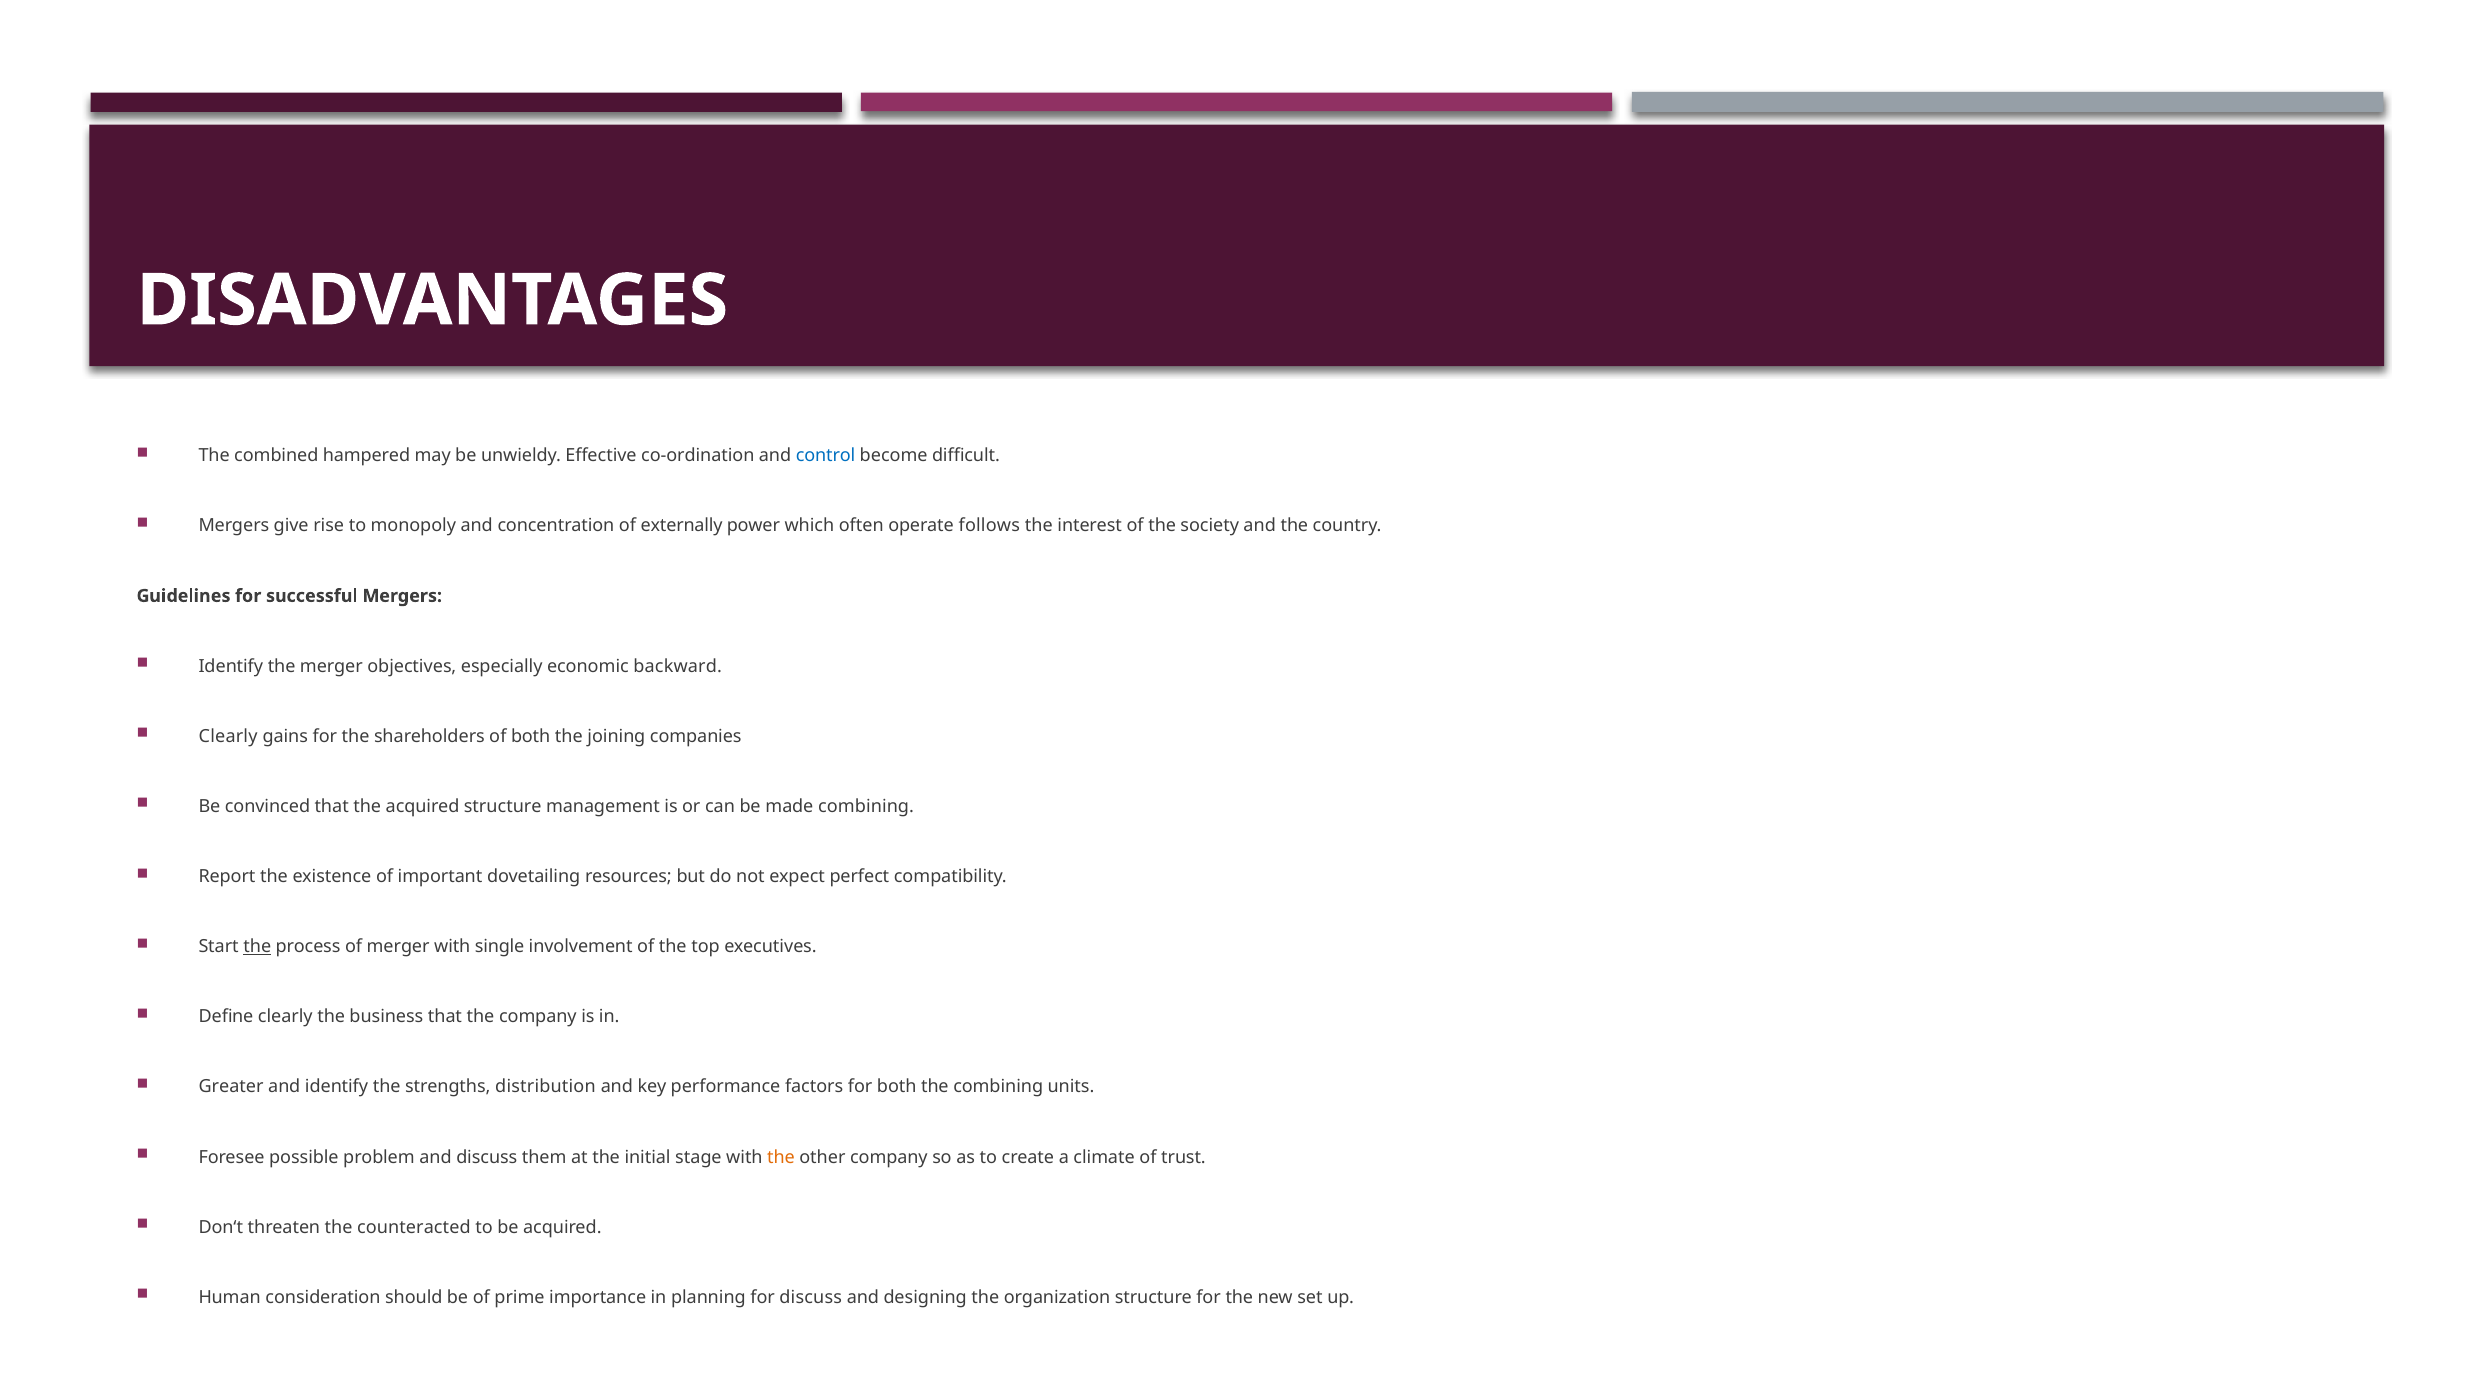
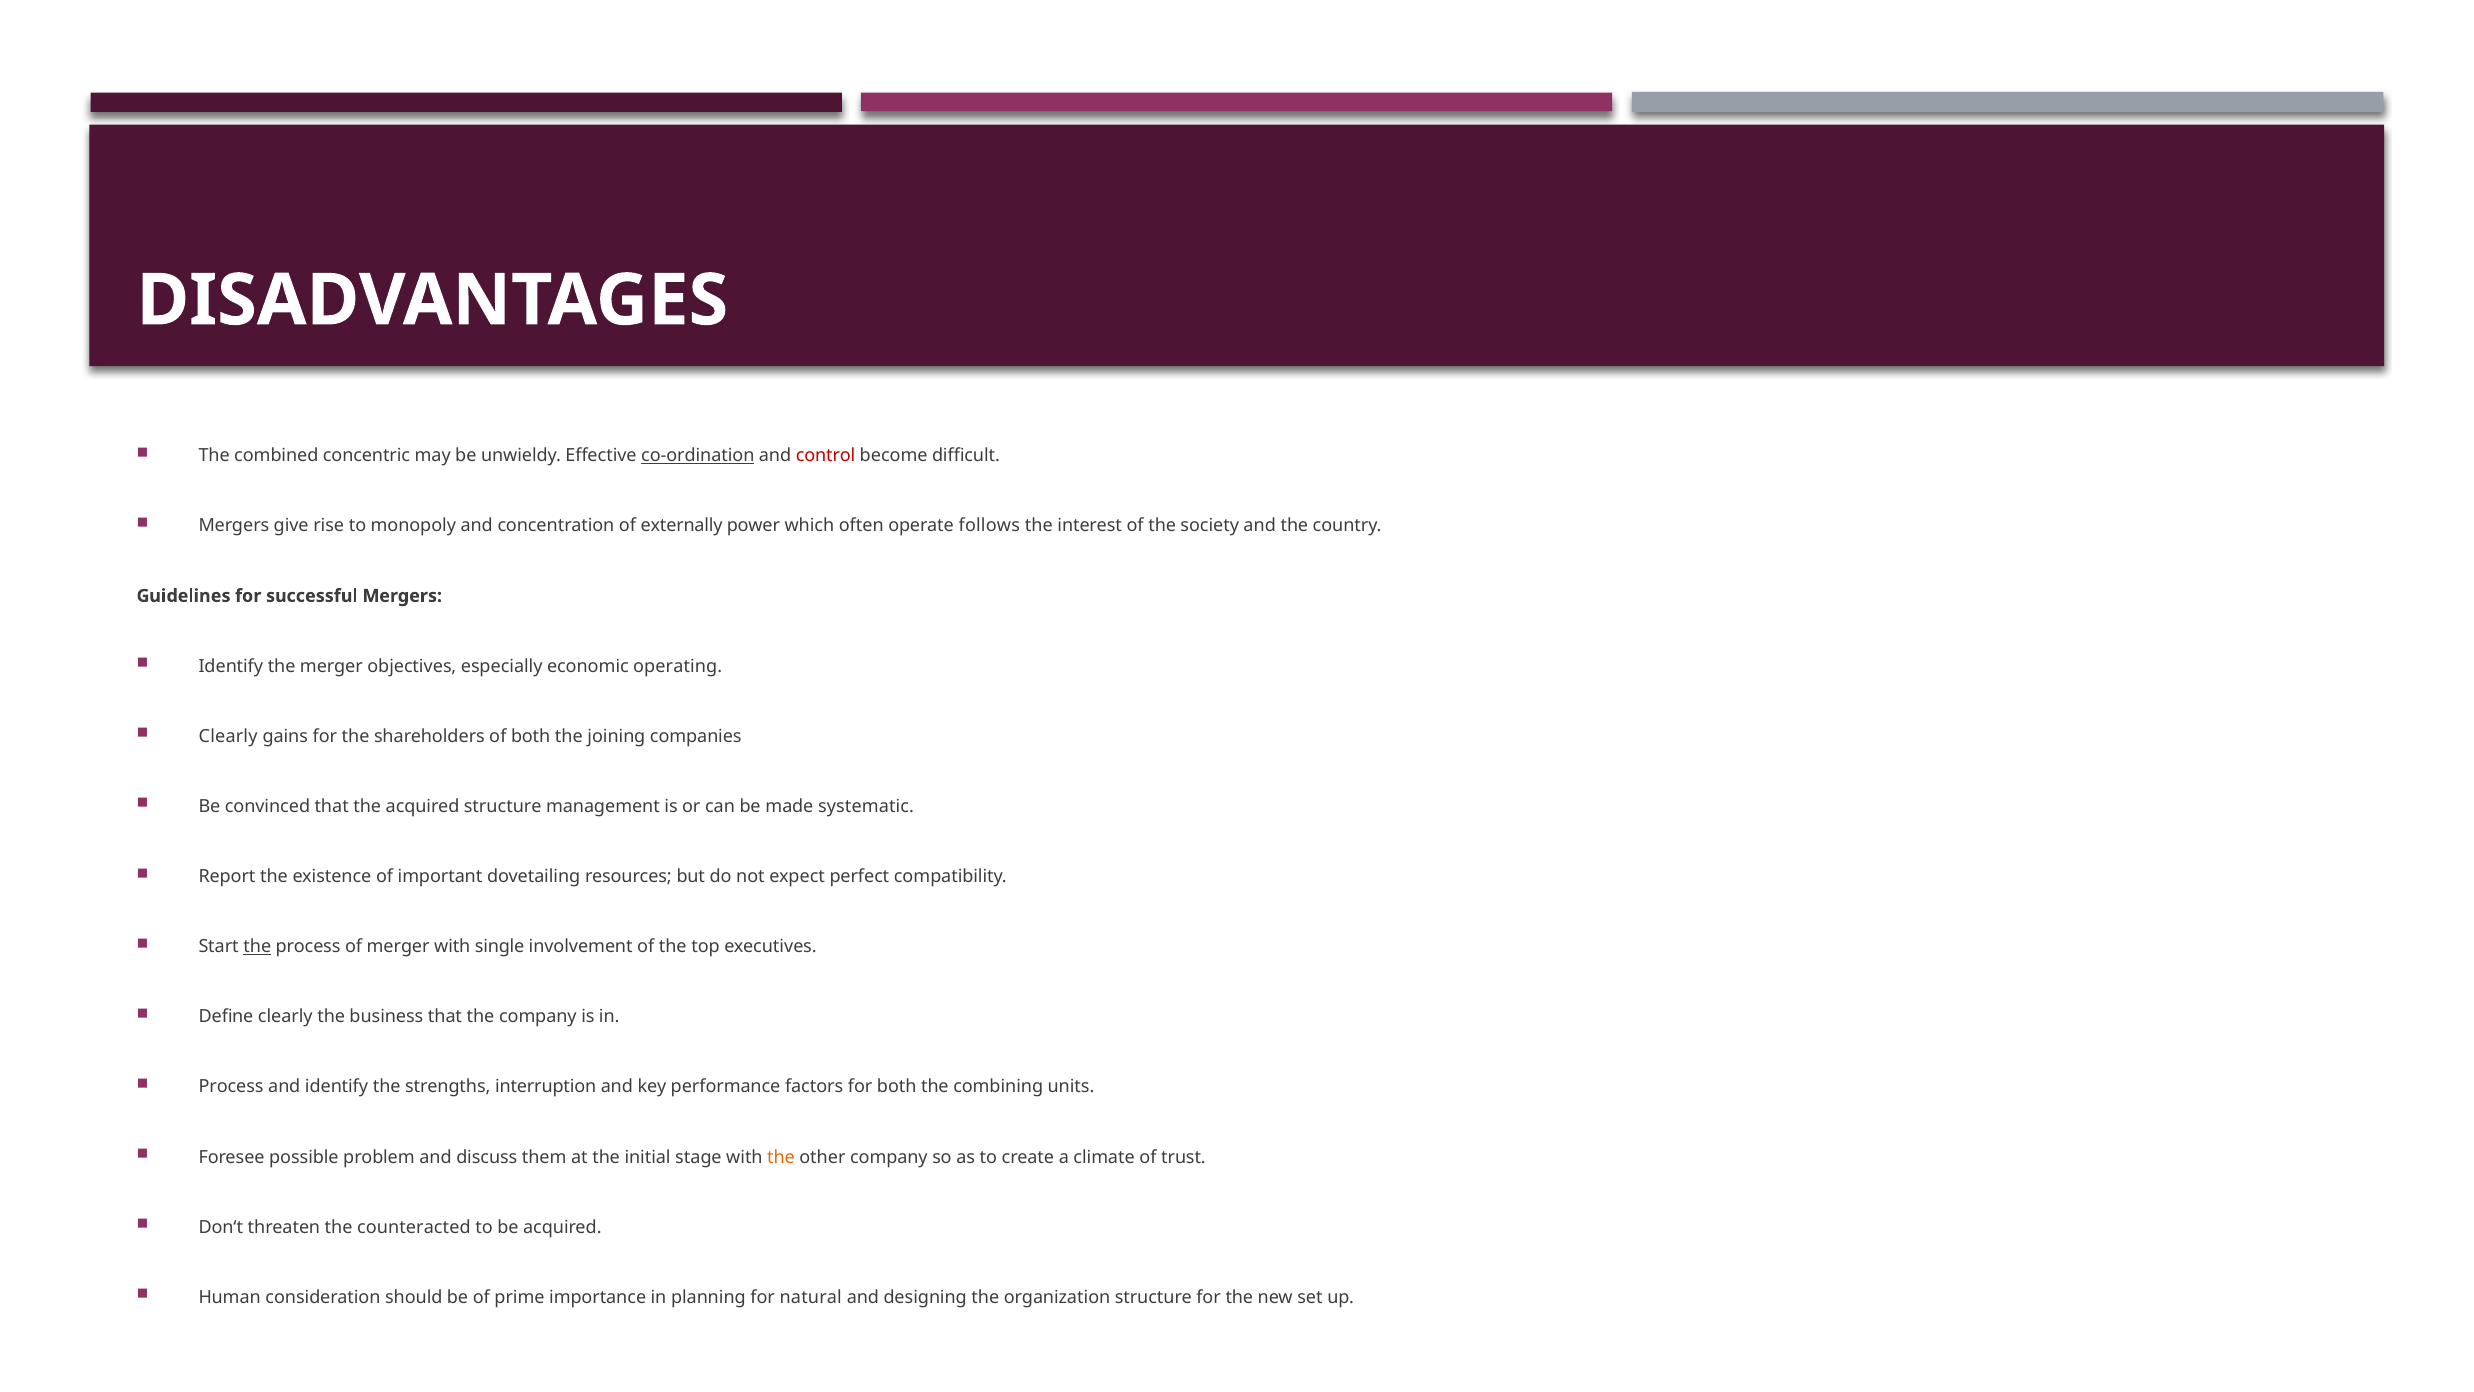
hampered: hampered -> concentric
co-ordination underline: none -> present
control colour: blue -> red
backward: backward -> operating
made combining: combining -> systematic
Greater at (231, 1087): Greater -> Process
distribution: distribution -> interruption
for discuss: discuss -> natural
